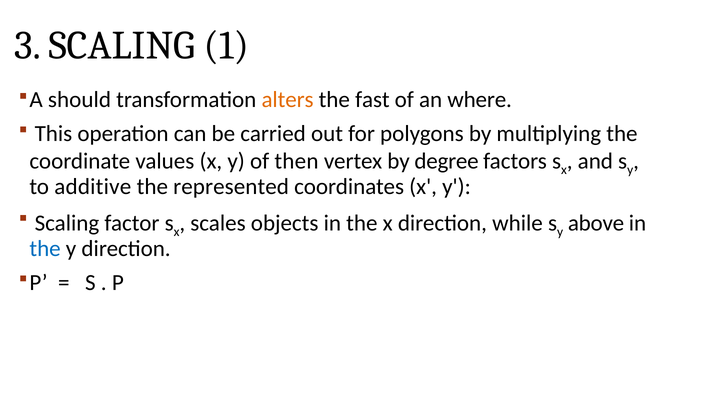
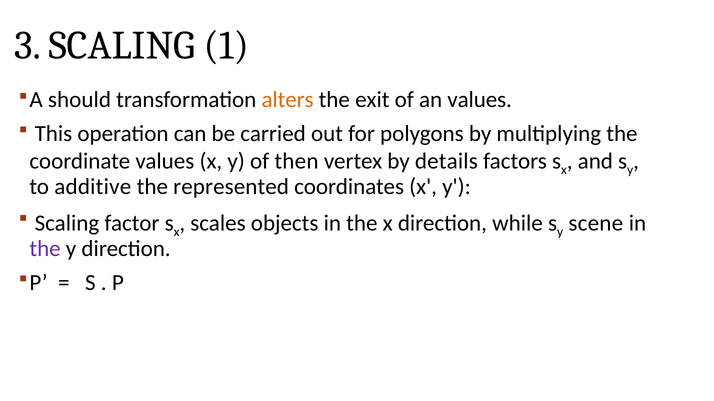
fast: fast -> exit
an where: where -> values
degree: degree -> details
above: above -> scene
the at (45, 249) colour: blue -> purple
